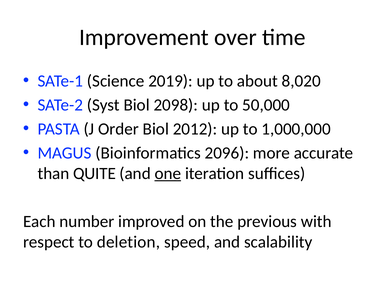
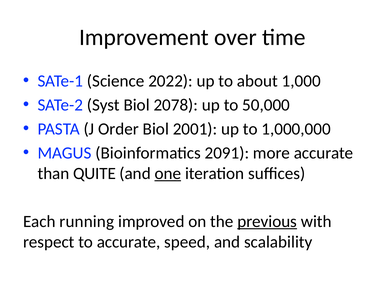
2019: 2019 -> 2022
8,020: 8,020 -> 1,000
2098: 2098 -> 2078
2012: 2012 -> 2001
2096: 2096 -> 2091
number: number -> running
previous underline: none -> present
to deletion: deletion -> accurate
